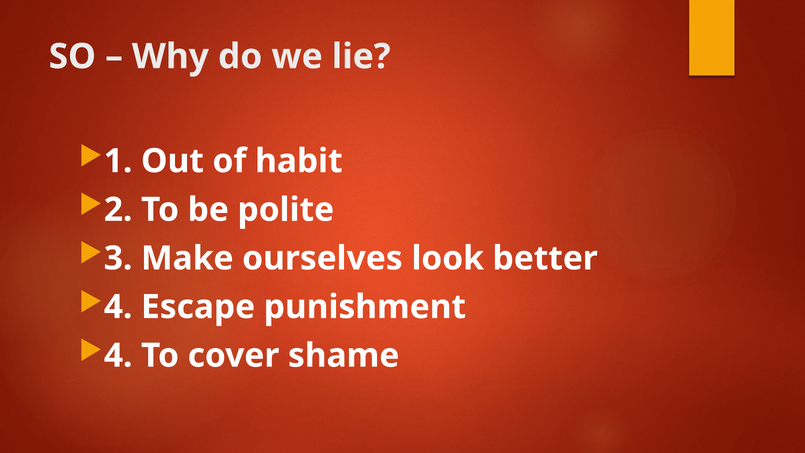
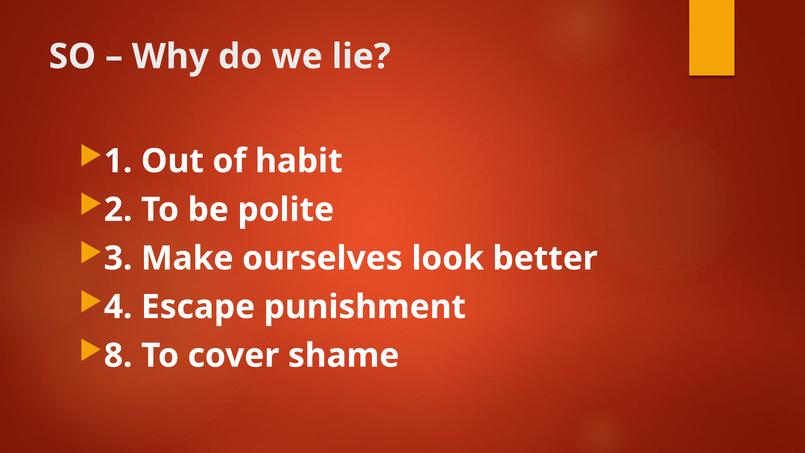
4 at (118, 355): 4 -> 8
